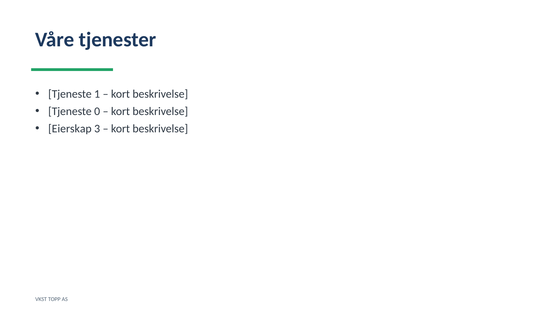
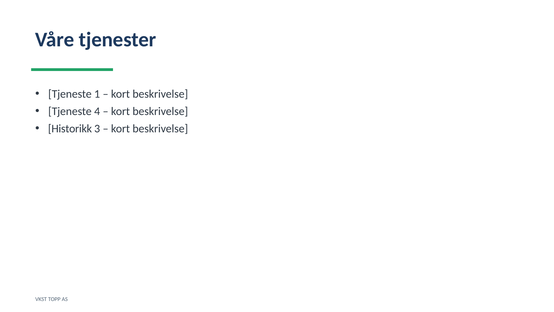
0: 0 -> 4
Eierskap: Eierskap -> Historikk
